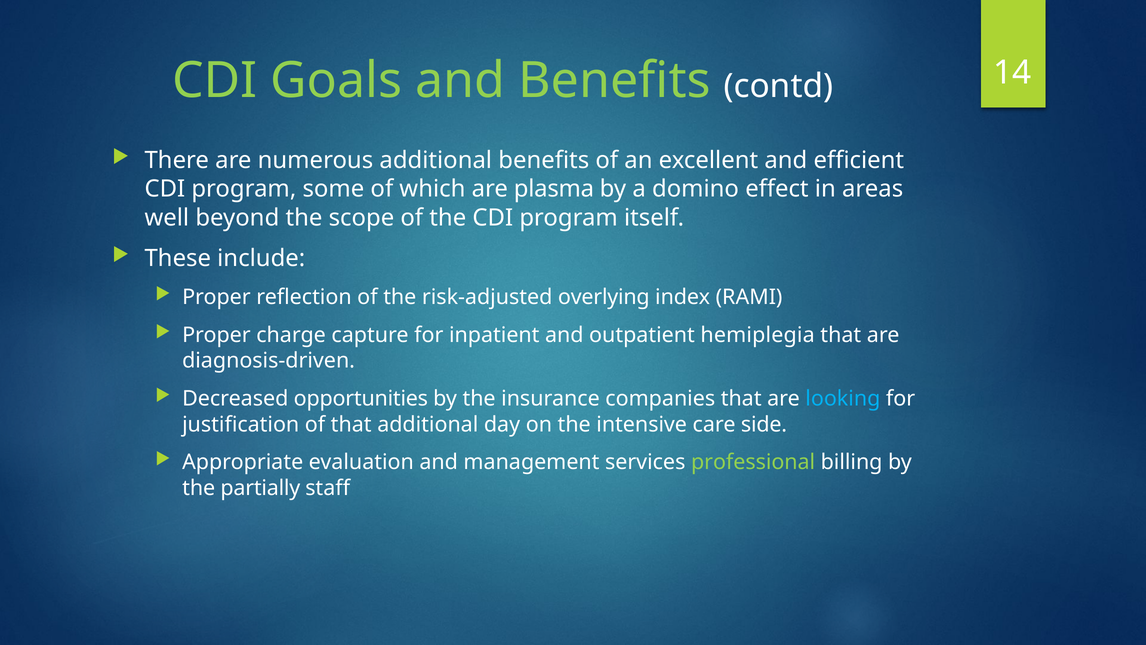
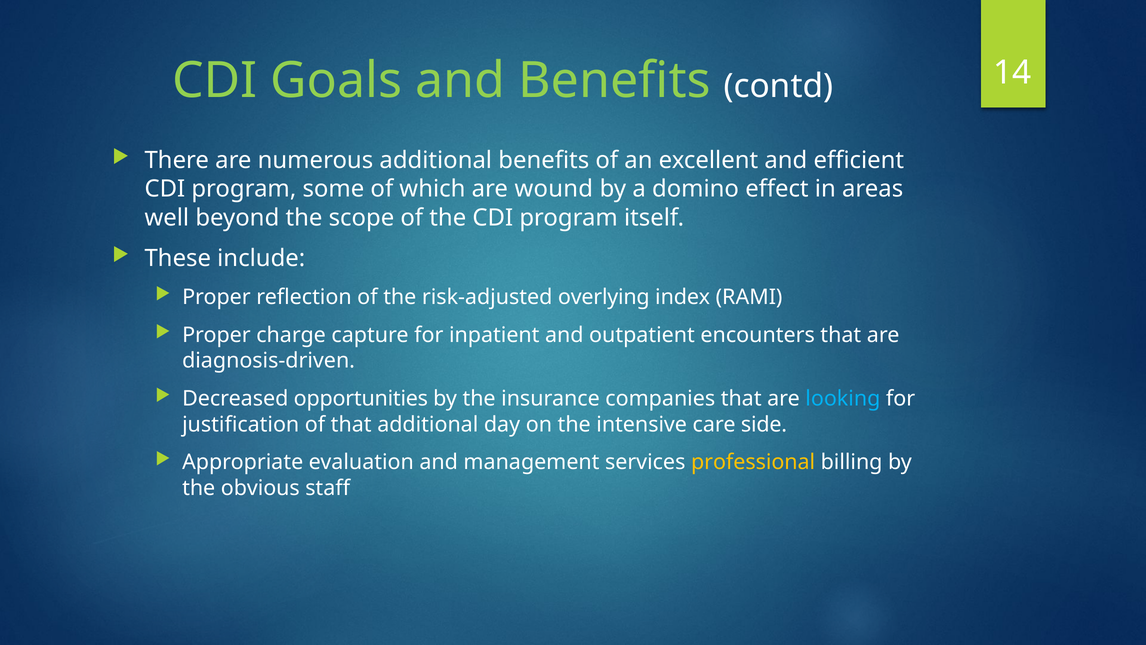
plasma: plasma -> wound
hemiplegia: hemiplegia -> encounters
professional colour: light green -> yellow
partially: partially -> obvious
